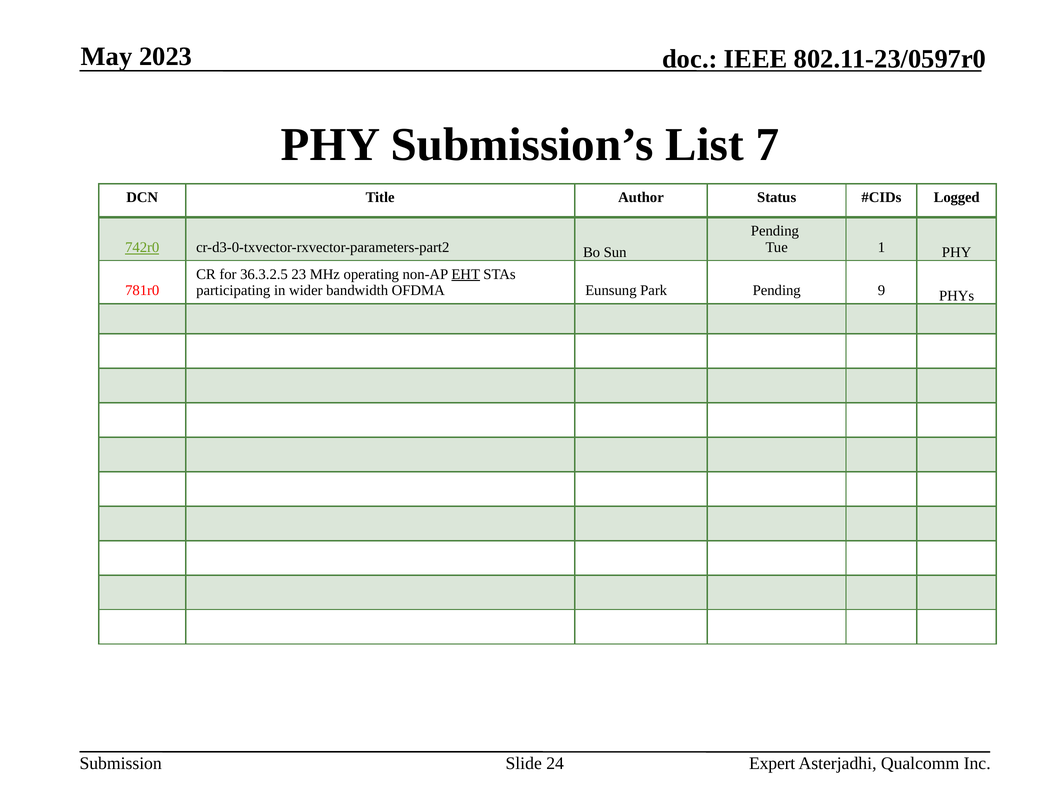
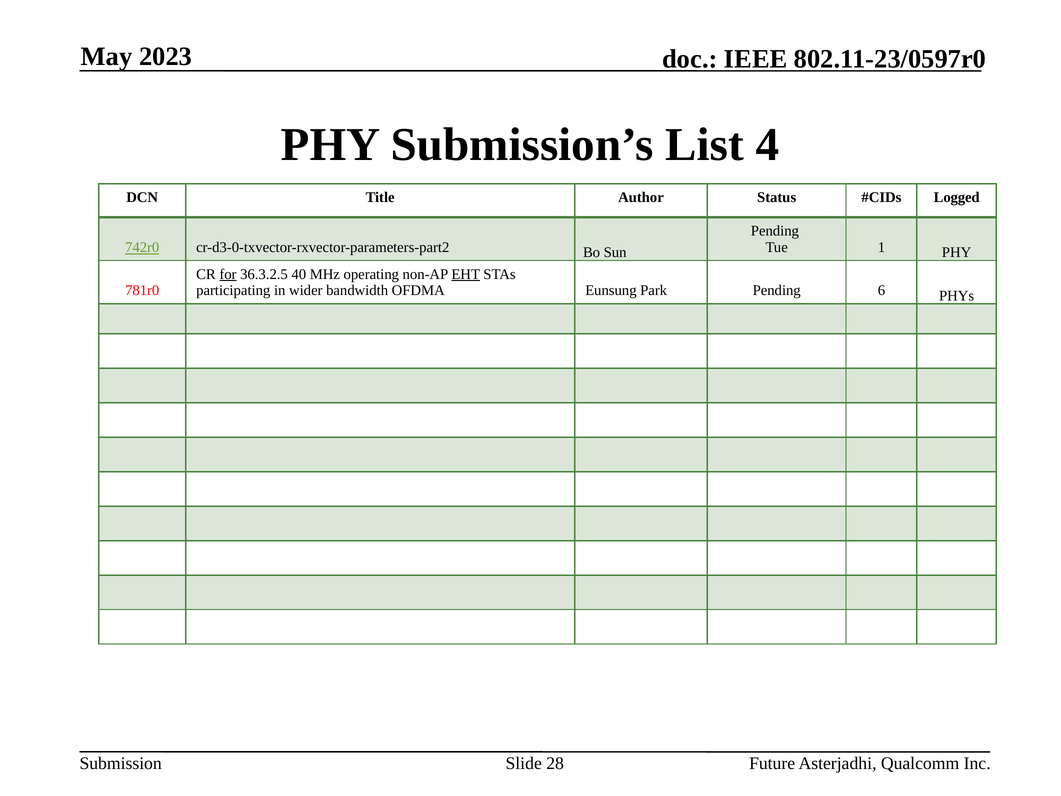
7: 7 -> 4
for underline: none -> present
23: 23 -> 40
9: 9 -> 6
24: 24 -> 28
Expert: Expert -> Future
